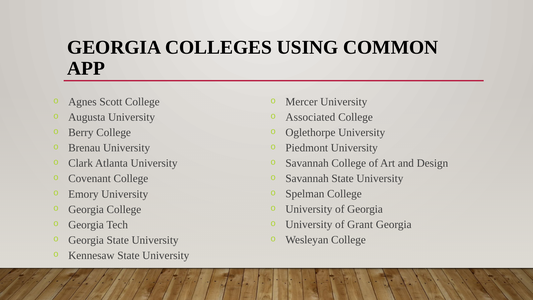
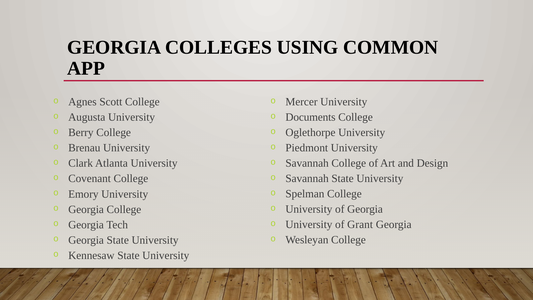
Associated: Associated -> Documents
